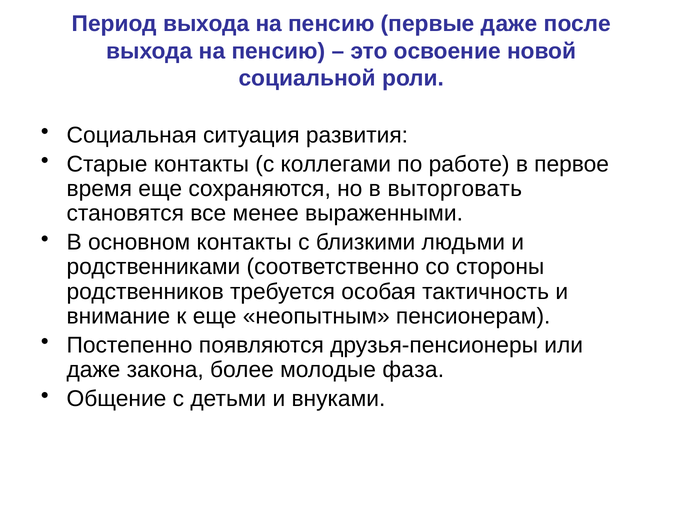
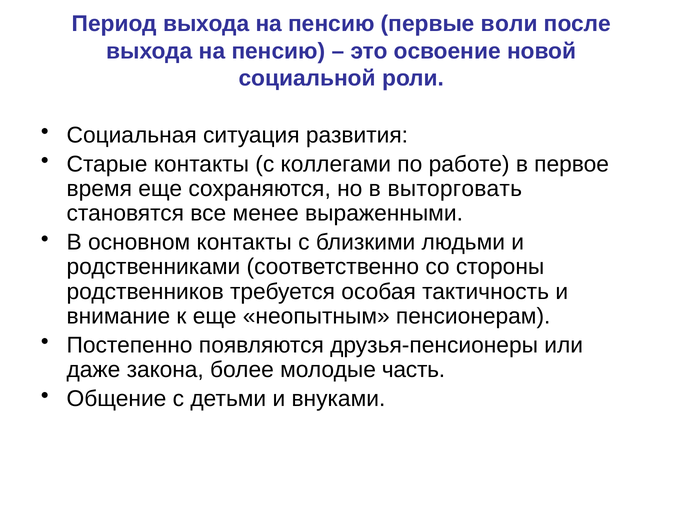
первые даже: даже -> воли
фаза: фаза -> часть
